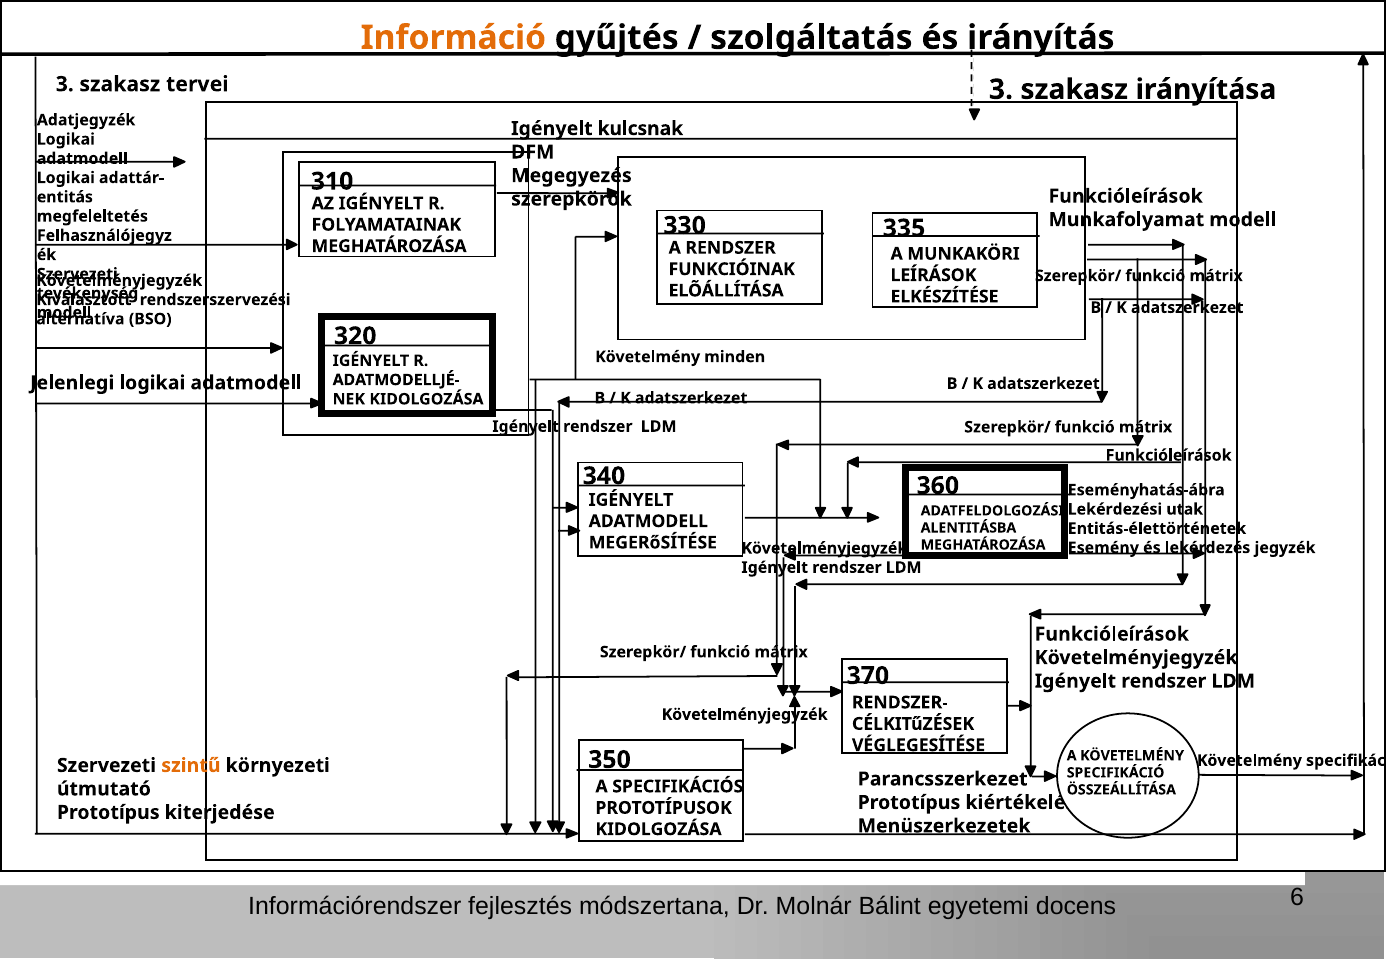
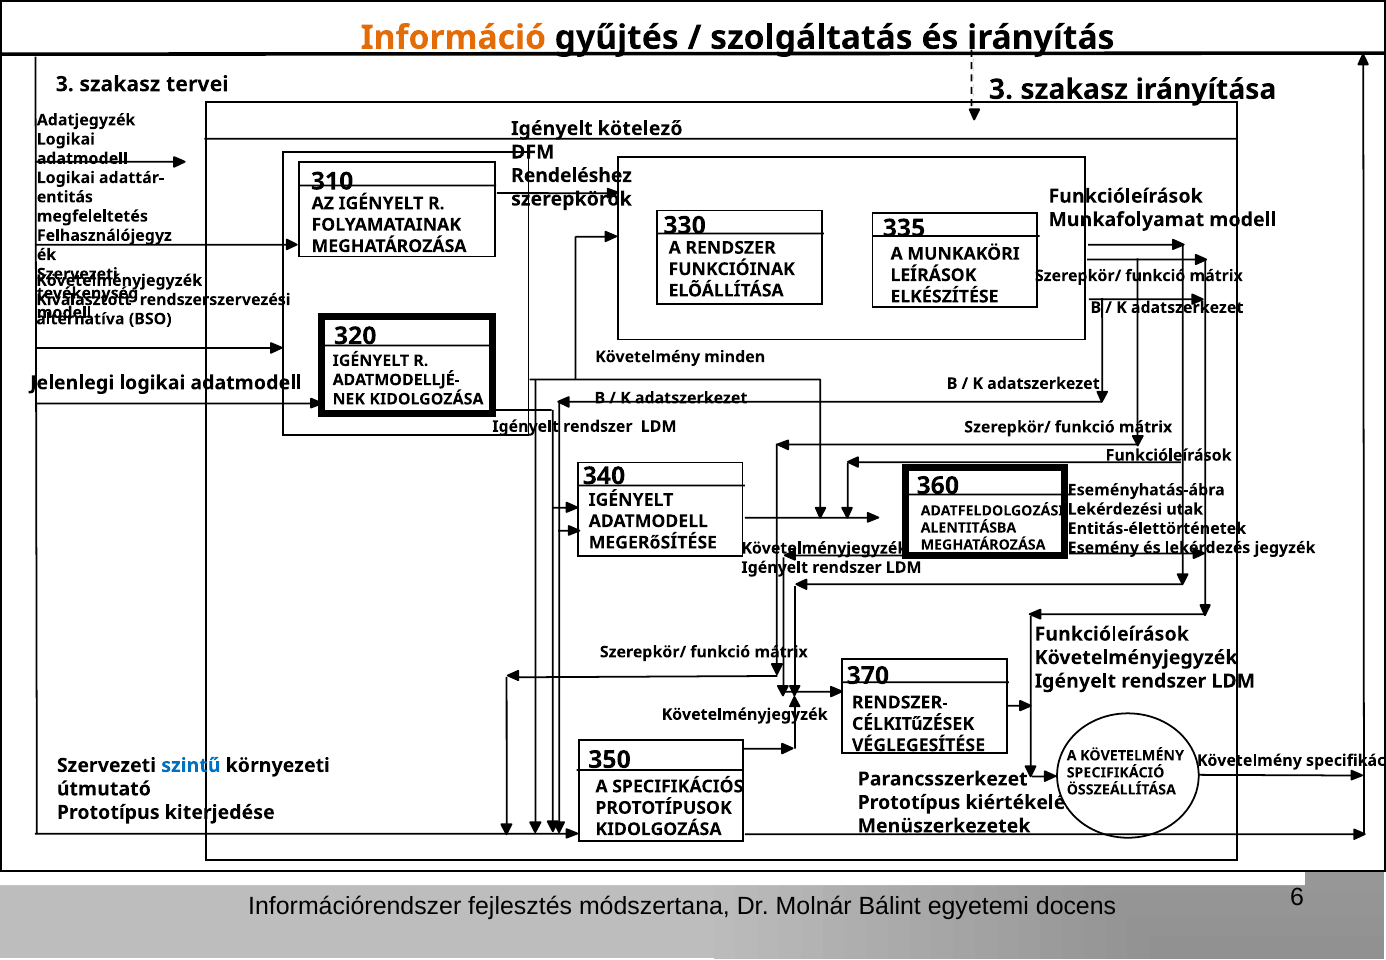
kulcsnak: kulcsnak -> kötelező
Megegyezés: Megegyezés -> Rendeléshez
szintű colour: orange -> blue
